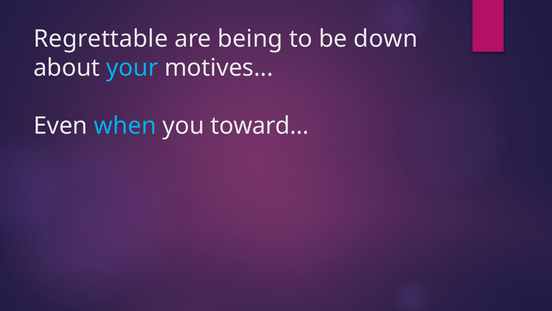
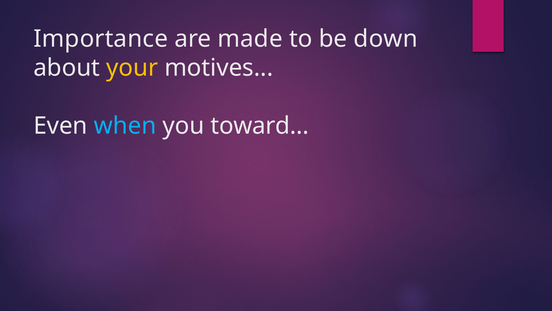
Regrettable: Regrettable -> Importance
being: being -> made
your colour: light blue -> yellow
